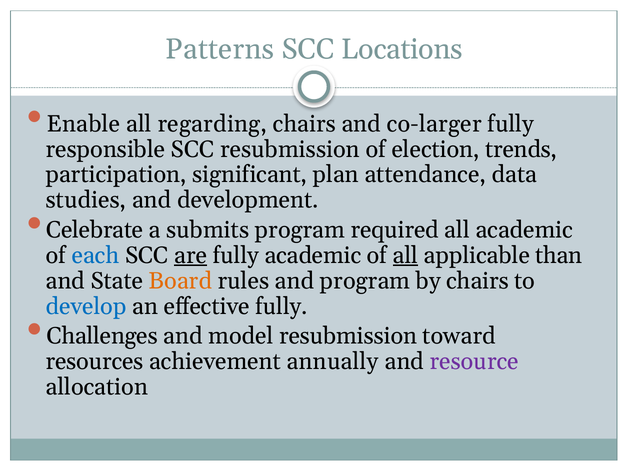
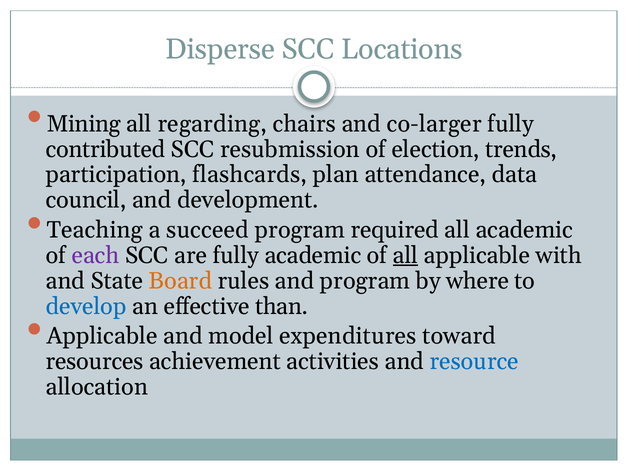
Patterns: Patterns -> Disperse
Enable: Enable -> Mining
responsible: responsible -> contributed
significant: significant -> flashcards
studies: studies -> council
Celebrate: Celebrate -> Teaching
submits: submits -> succeed
each colour: blue -> purple
are underline: present -> none
than: than -> with
by chairs: chairs -> where
effective fully: fully -> than
Challenges at (102, 336): Challenges -> Applicable
model resubmission: resubmission -> expenditures
annually: annually -> activities
resource colour: purple -> blue
